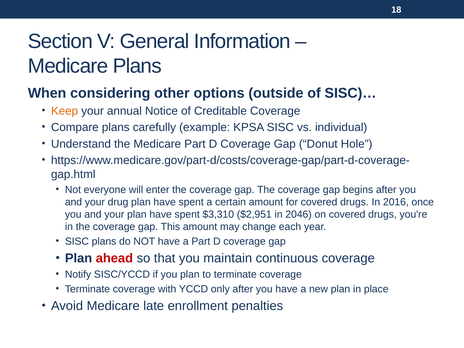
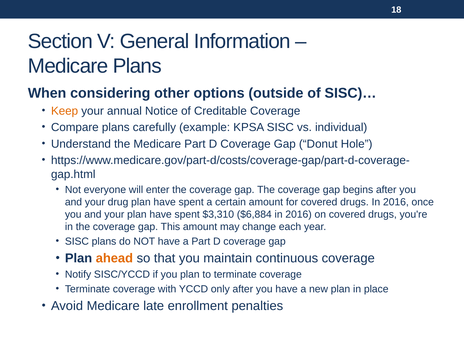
$2,951: $2,951 -> $6,884
2046 at (299, 214): 2046 -> 2016
ahead colour: red -> orange
